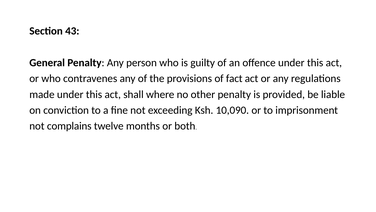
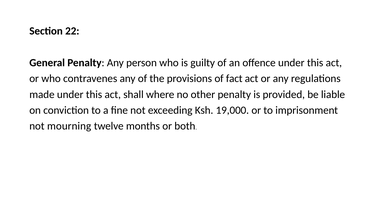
43: 43 -> 22
10,090: 10,090 -> 19,000
complains: complains -> mourning
